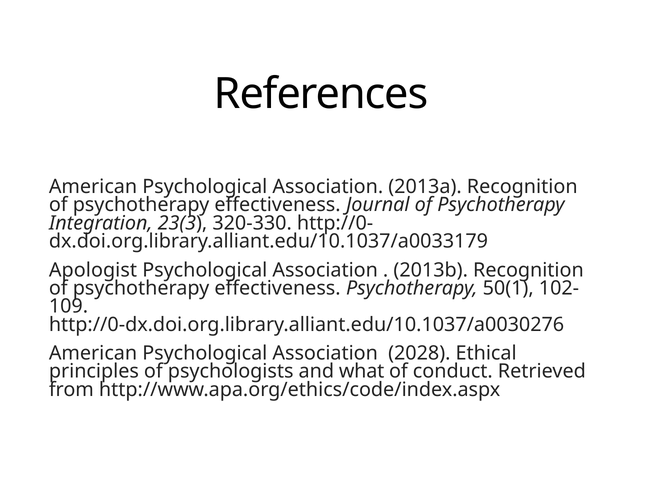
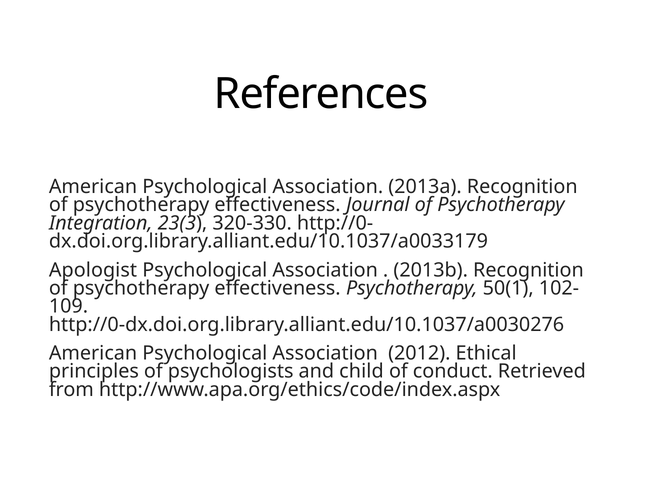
2028: 2028 -> 2012
what: what -> child
